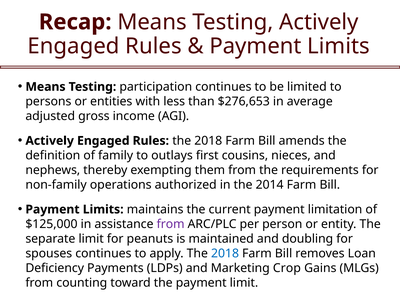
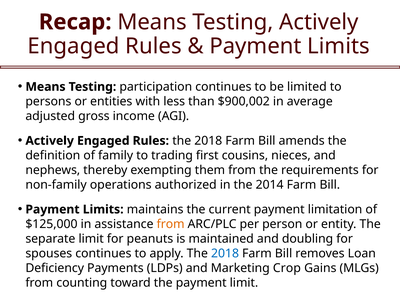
$276,653: $276,653 -> $900,002
outlays: outlays -> trading
from at (171, 224) colour: purple -> orange
